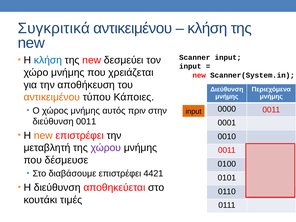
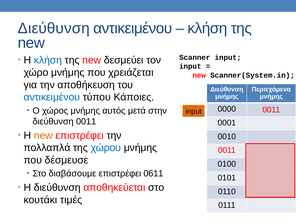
Συγκριτικά at (54, 28): Συγκριτικά -> Διεύθυνση
αντικειμένου at (52, 97) colour: orange -> blue
πριν: πριν -> μετά
μεταβλητή: μεταβλητή -> πολλαπλά
χώρου colour: purple -> blue
4421: 4421 -> 0611
